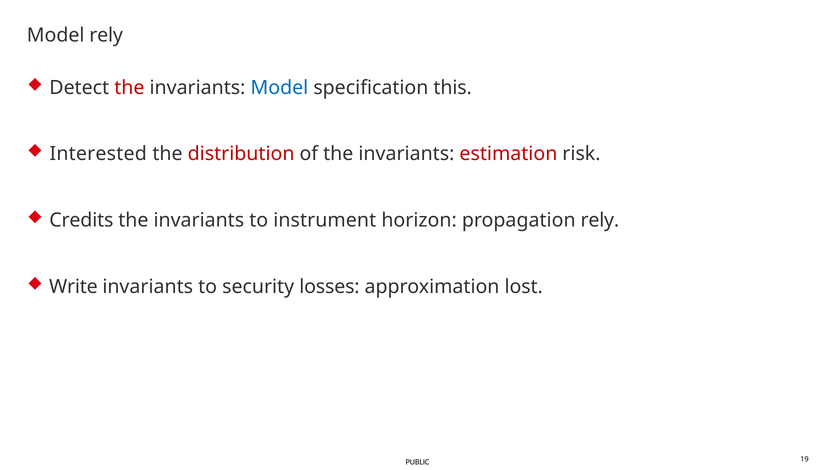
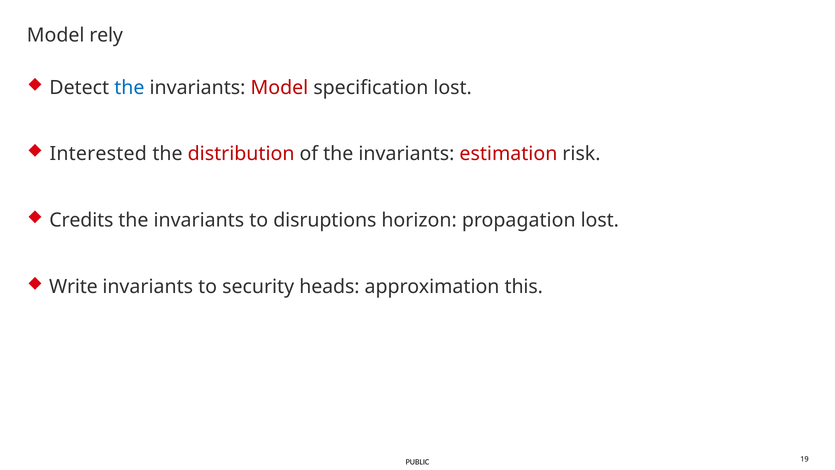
the at (129, 88) colour: red -> blue
Model at (279, 88) colour: blue -> red
specification this: this -> lost
instrument: instrument -> disruptions
propagation rely: rely -> lost
losses: losses -> heads
lost: lost -> this
